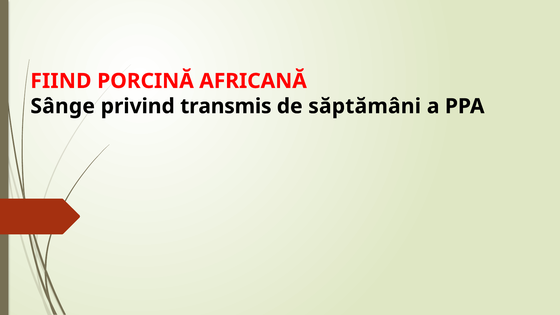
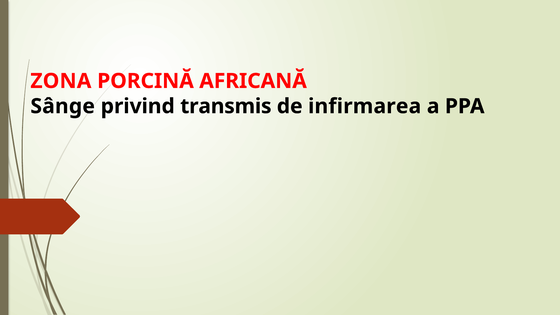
FIIND: FIIND -> ZONA
săptămâni: săptămâni -> infirmarea
